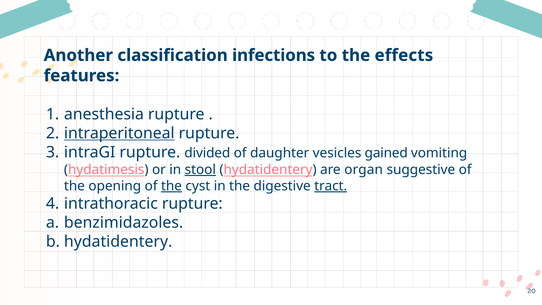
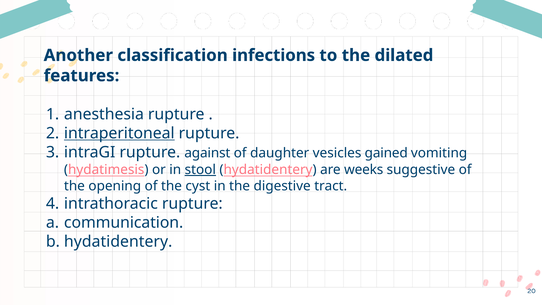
effects: effects -> dilated
divided: divided -> against
organ: organ -> weeks
the at (171, 186) underline: present -> none
tract underline: present -> none
benzimidazoles: benzimidazoles -> communication
